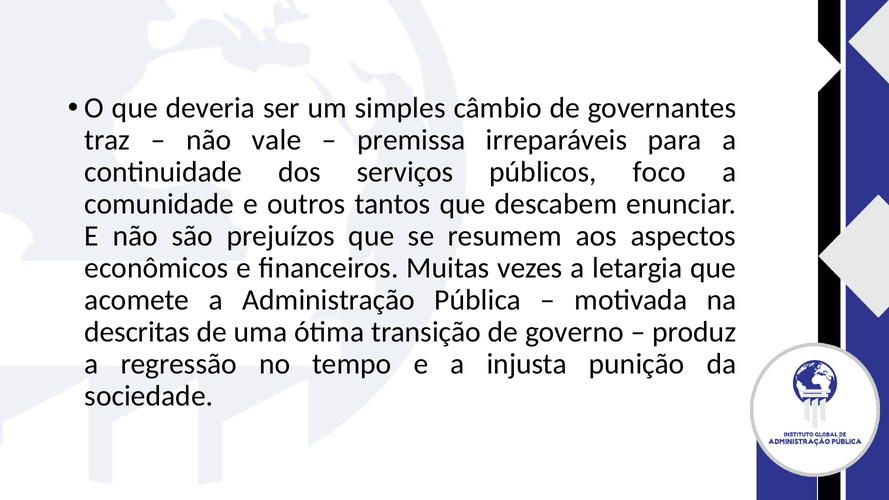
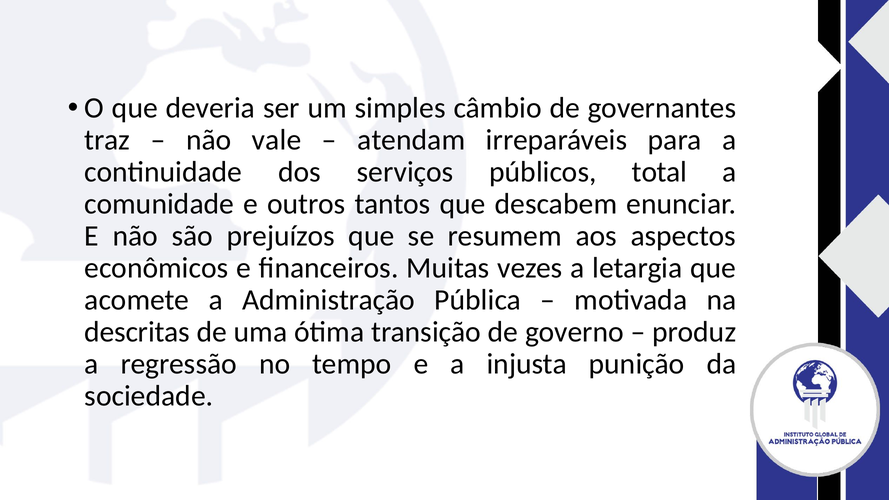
premissa: premissa -> atendam
foco: foco -> total
